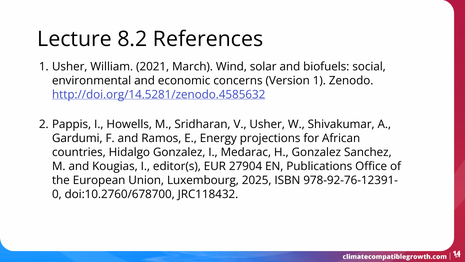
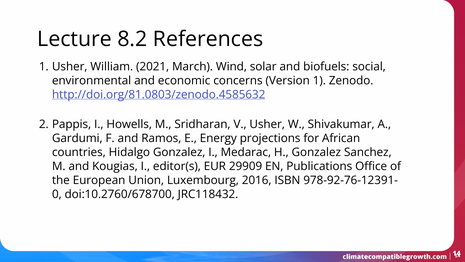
http://doi.org/14.5281/zenodo.4585632: http://doi.org/14.5281/zenodo.4585632 -> http://doi.org/81.0803/zenodo.4585632
27904: 27904 -> 29909
2025: 2025 -> 2016
